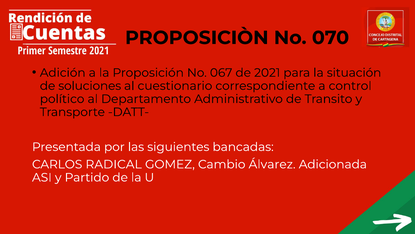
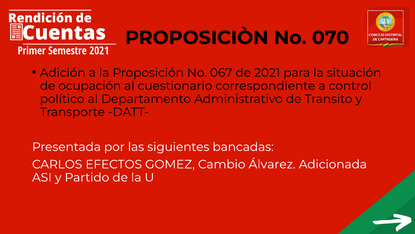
soluciones: soluciones -> ocupación
RADICAL: RADICAL -> EFECTOS
